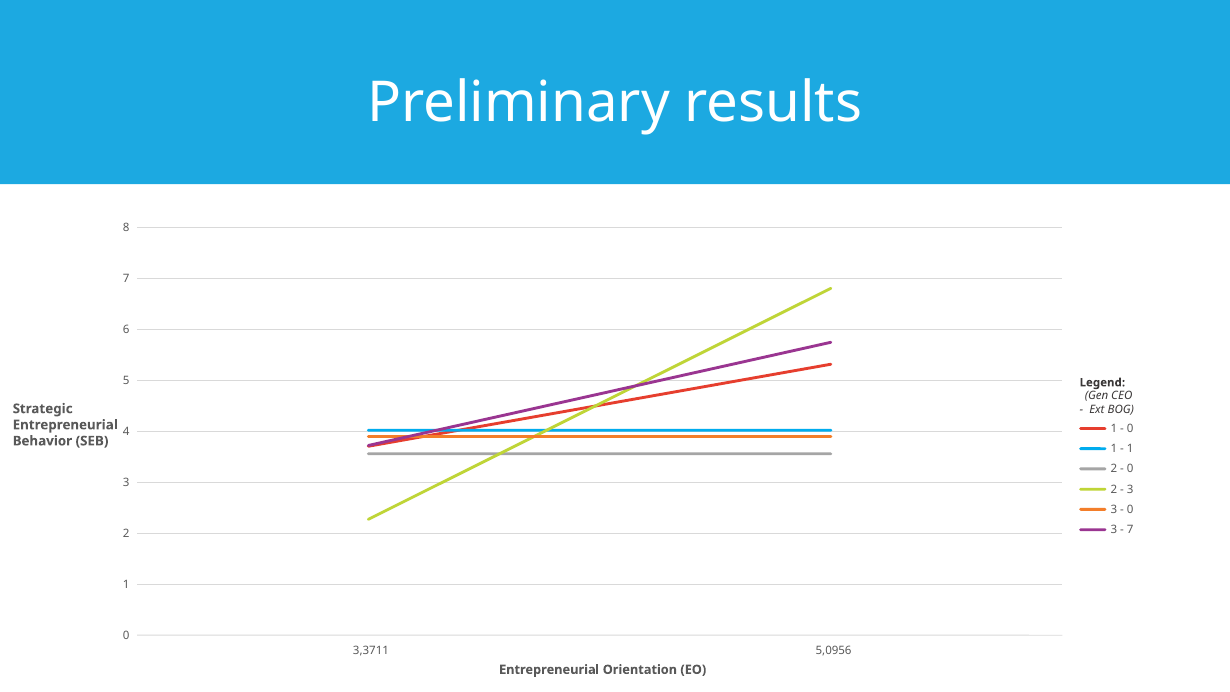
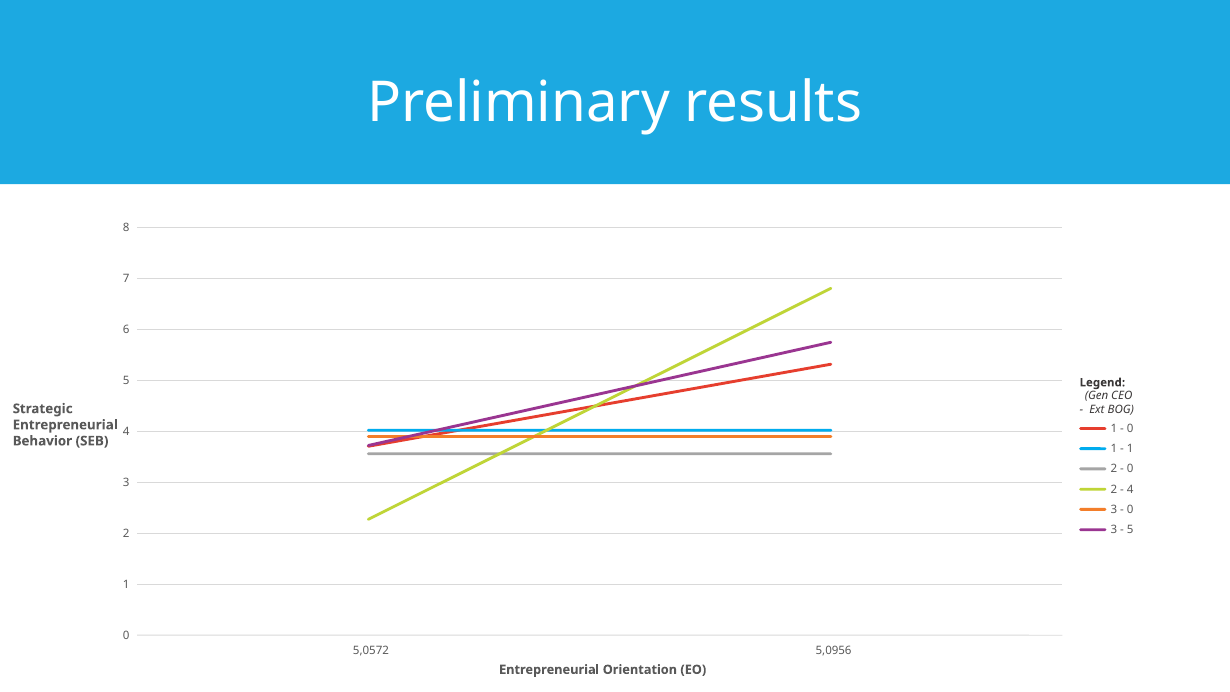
3 at (1130, 489): 3 -> 4
7 at (1130, 530): 7 -> 5
3,3711: 3,3711 -> 5,0572
